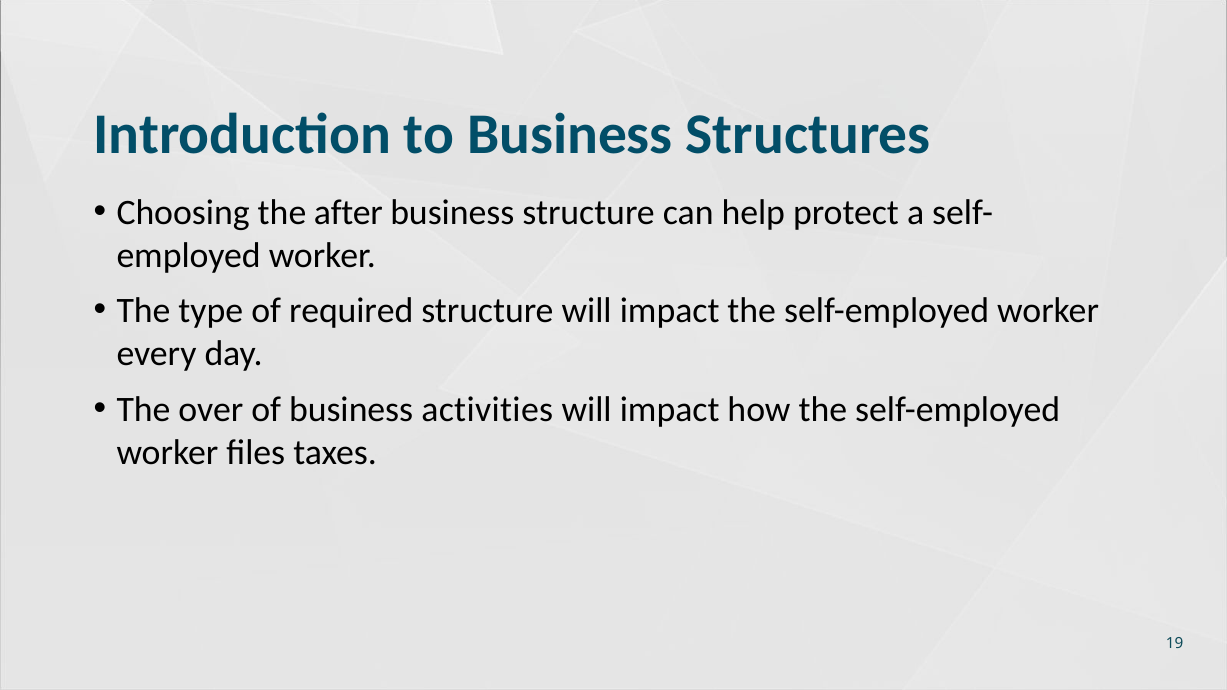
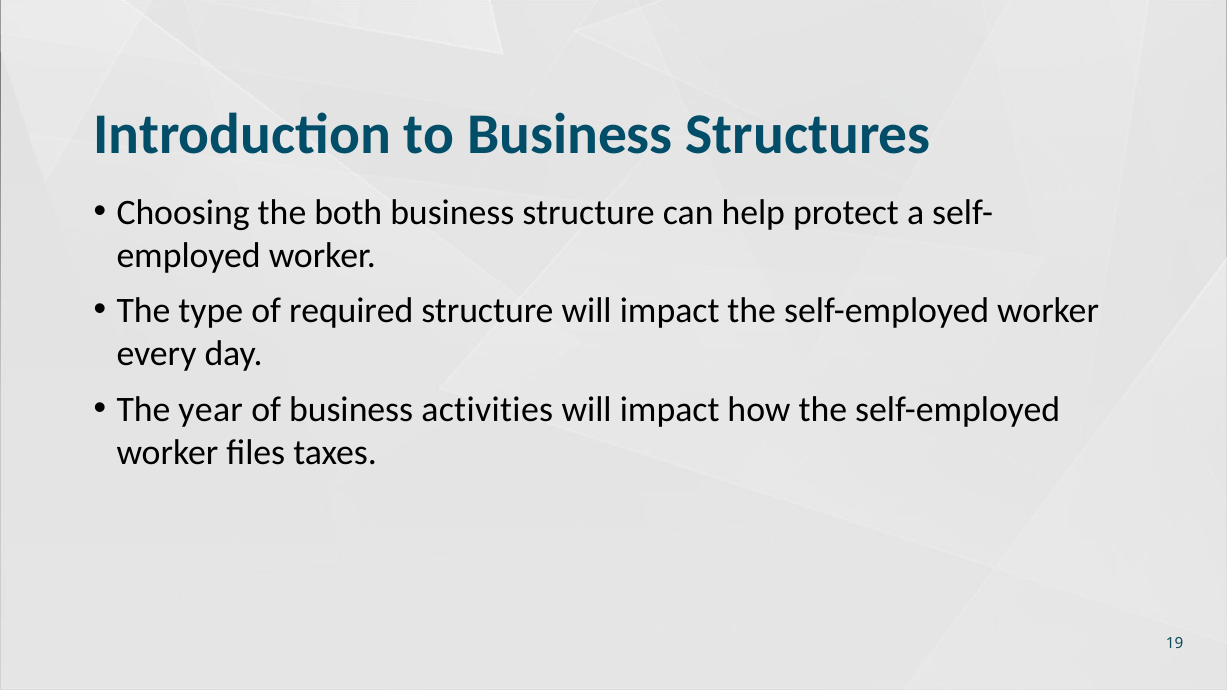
after: after -> both
over: over -> year
